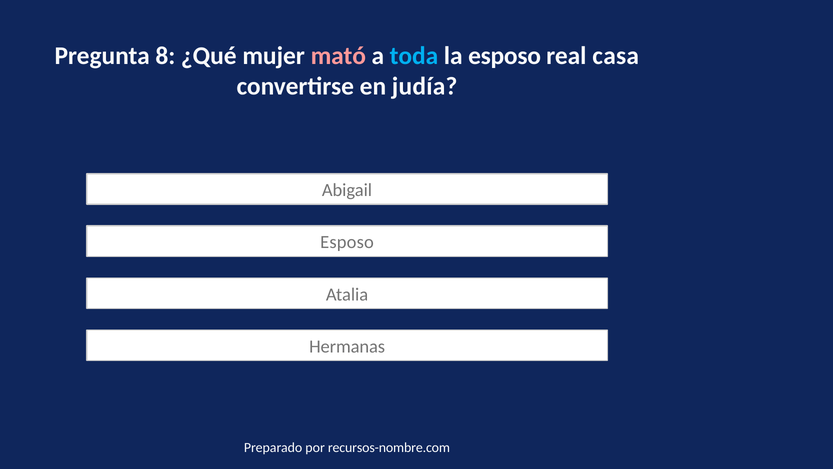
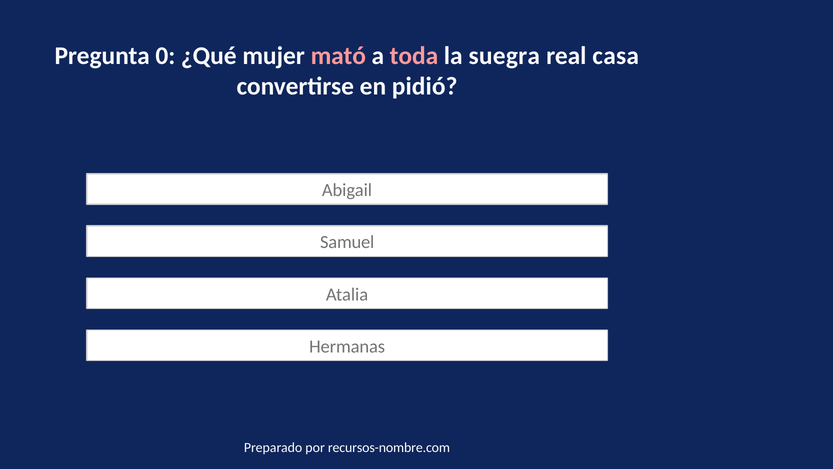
8: 8 -> 0
toda colour: light blue -> pink
la esposo: esposo -> suegra
judía: judía -> pidió
Esposo at (347, 242): Esposo -> Samuel
